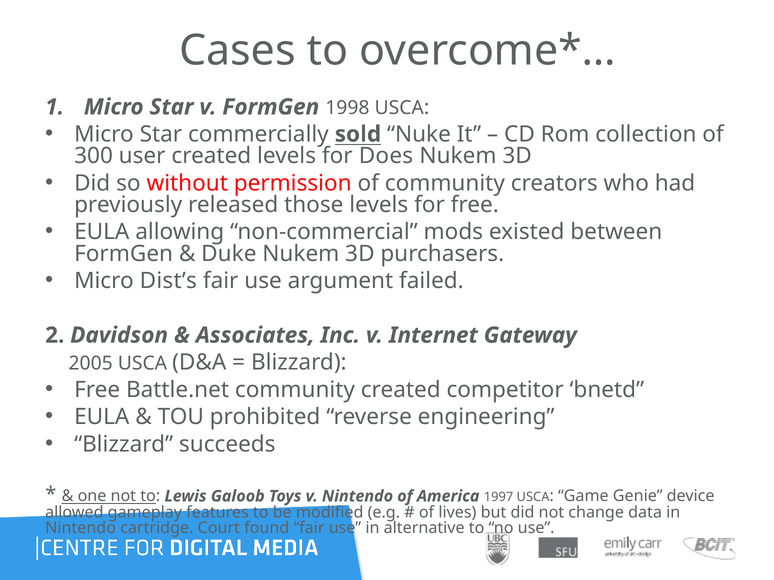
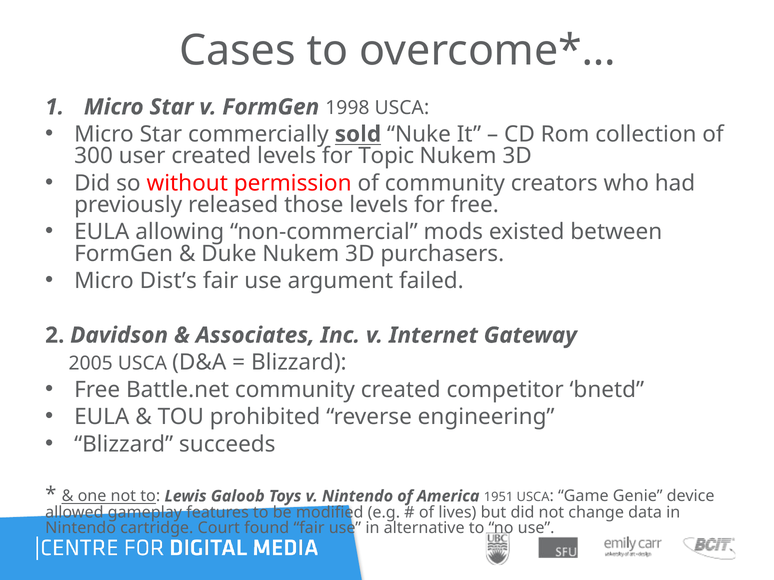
Does: Does -> Topic
1997: 1997 -> 1951
